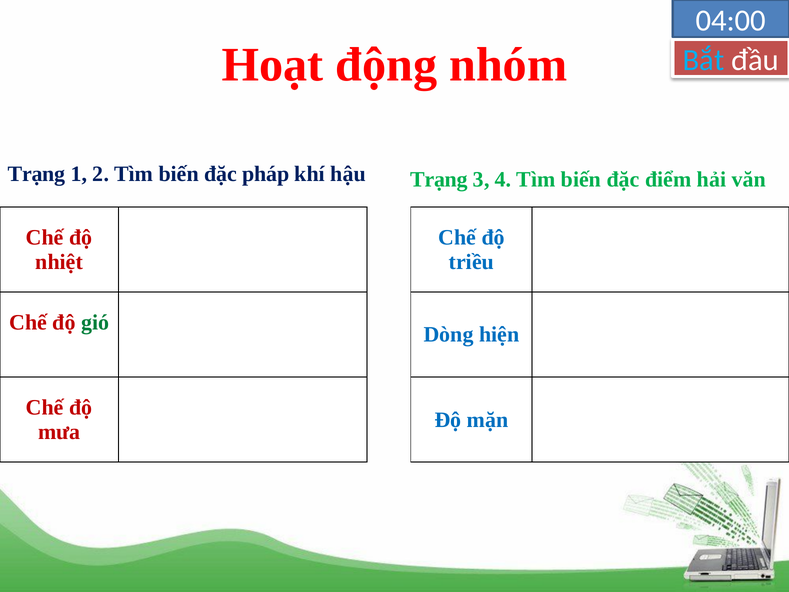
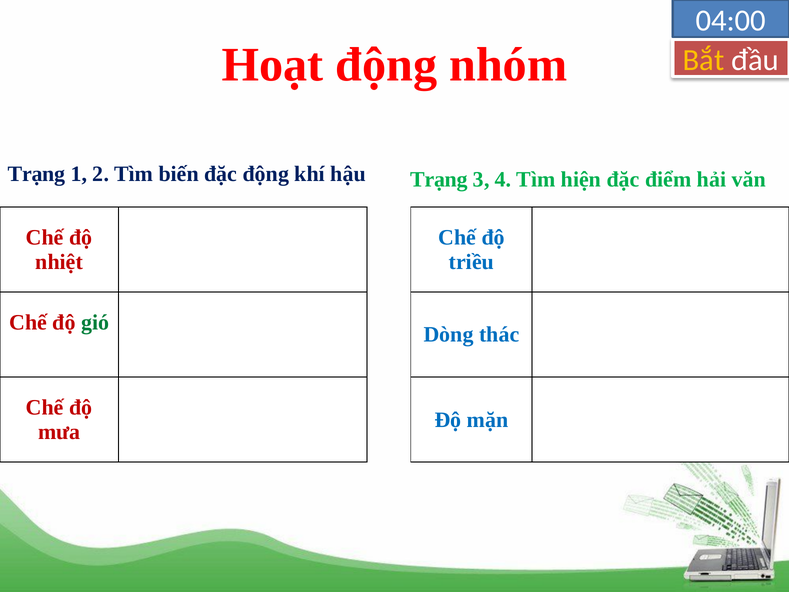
Bắt colour: light blue -> yellow
đặc pháp: pháp -> động
4 Tìm biến: biến -> hiện
hiện: hiện -> thác
